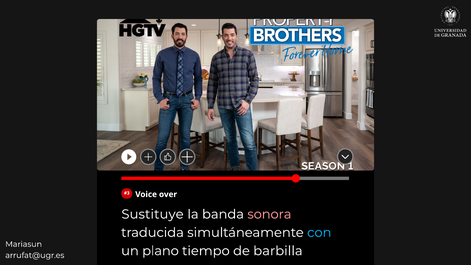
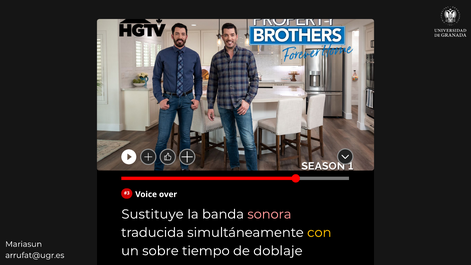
con colour: light blue -> yellow
plano: plano -> sobre
barbilla: barbilla -> doblaje
